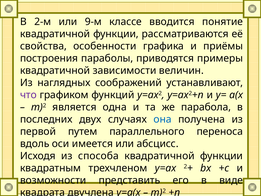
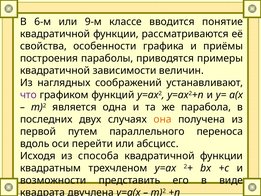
2-м: 2-м -> 6-м
она colour: blue -> orange
имеется: имеется -> перейти
